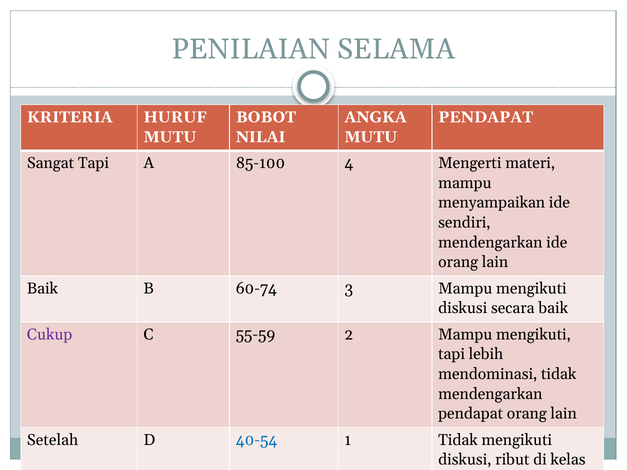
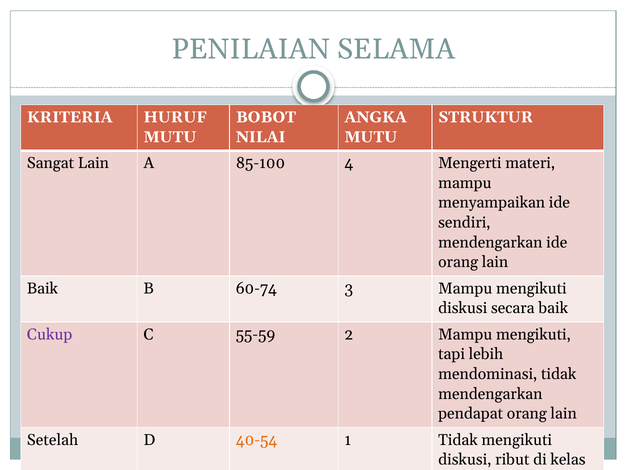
PENDAPAT at (486, 117): PENDAPAT -> STRUKTUR
Sangat Tapi: Tapi -> Lain
40-54 colour: blue -> orange
